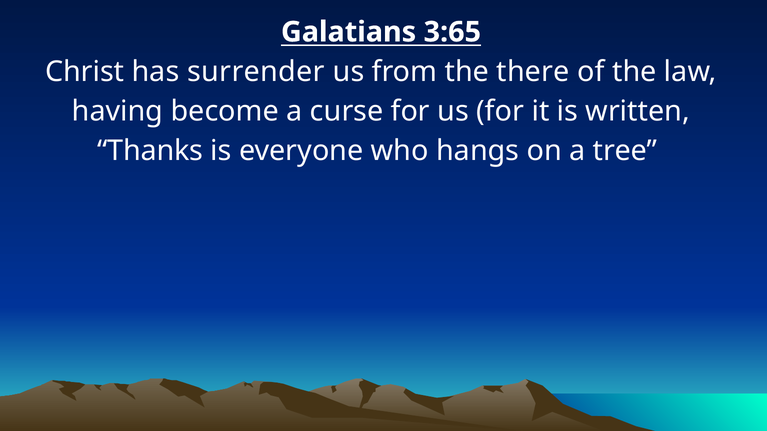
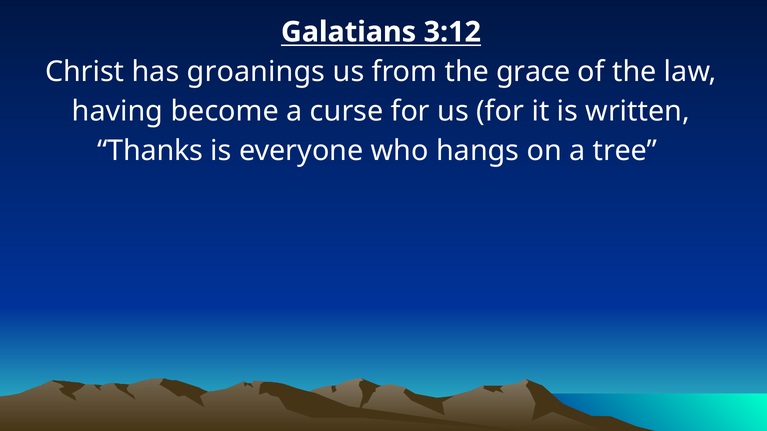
3:65: 3:65 -> 3:12
surrender: surrender -> groanings
there: there -> grace
